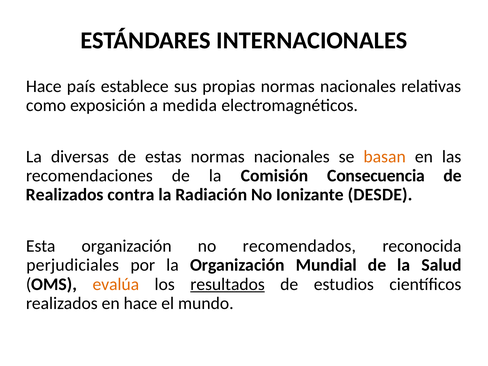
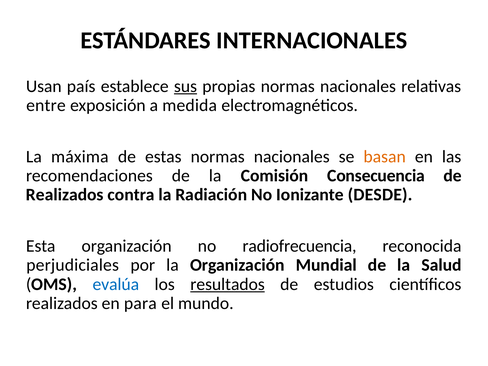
Hace at (44, 86): Hace -> Usan
sus underline: none -> present
como: como -> entre
diversas: diversas -> máxima
recomendados: recomendados -> radiofrecuencia
evalúa colour: orange -> blue
en hace: hace -> para
